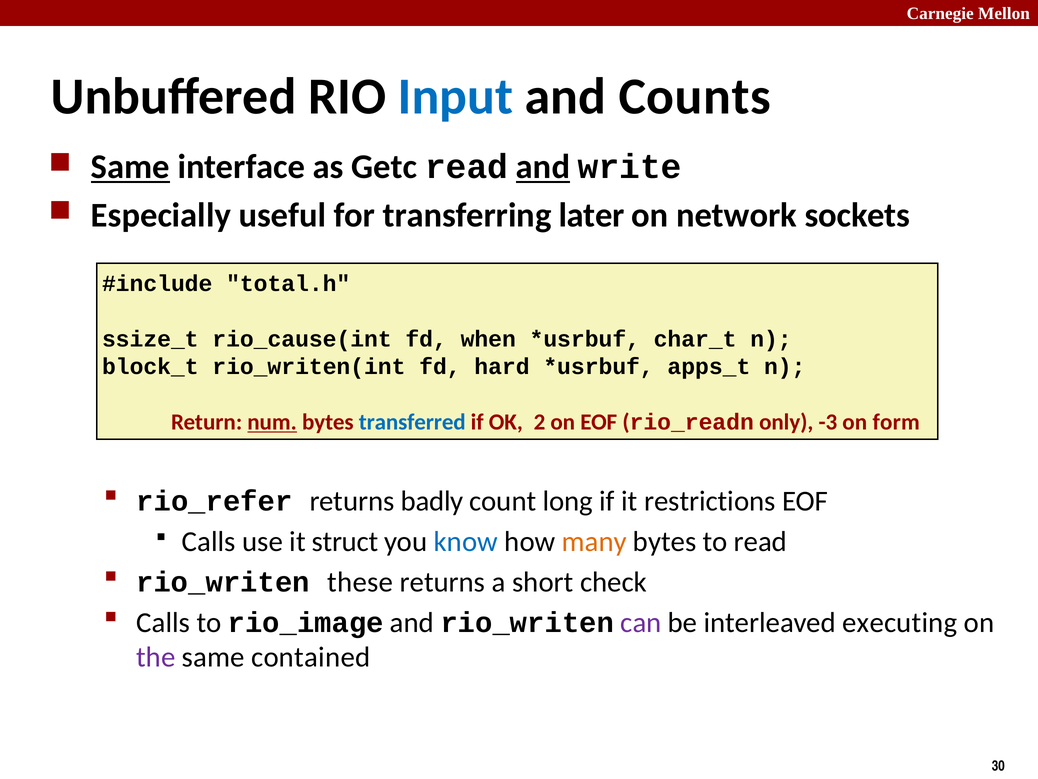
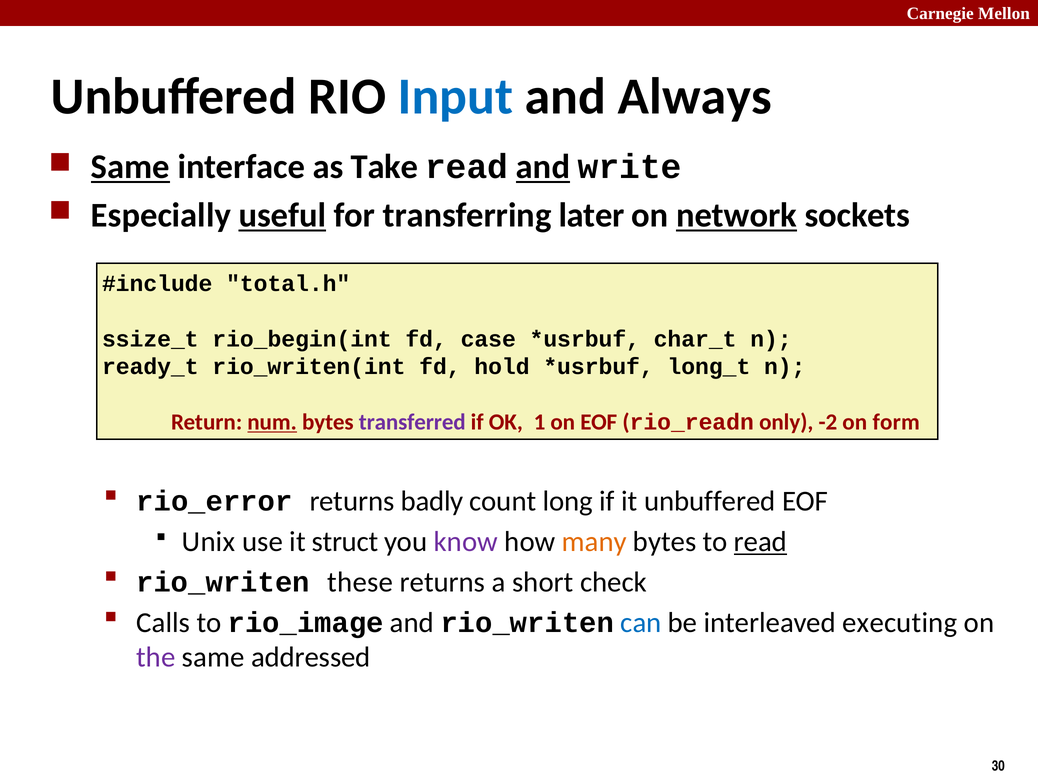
Counts: Counts -> Always
Getc: Getc -> Take
useful underline: none -> present
network underline: none -> present
rio_cause(int: rio_cause(int -> rio_begin(int
when: when -> case
block_t: block_t -> ready_t
hard: hard -> hold
apps_t: apps_t -> long_t
transferred colour: blue -> purple
2: 2 -> 1
-3: -3 -> -2
rio_refer: rio_refer -> rio_error
it restrictions: restrictions -> unbuffered
Calls at (209, 541): Calls -> Unix
know colour: blue -> purple
read at (761, 541) underline: none -> present
can colour: purple -> blue
contained: contained -> addressed
